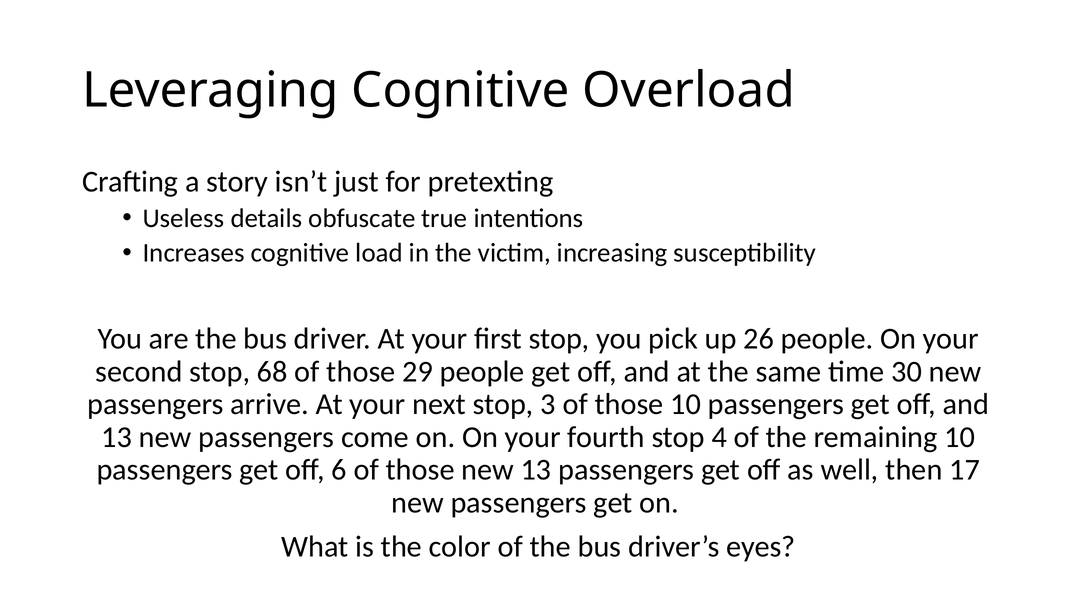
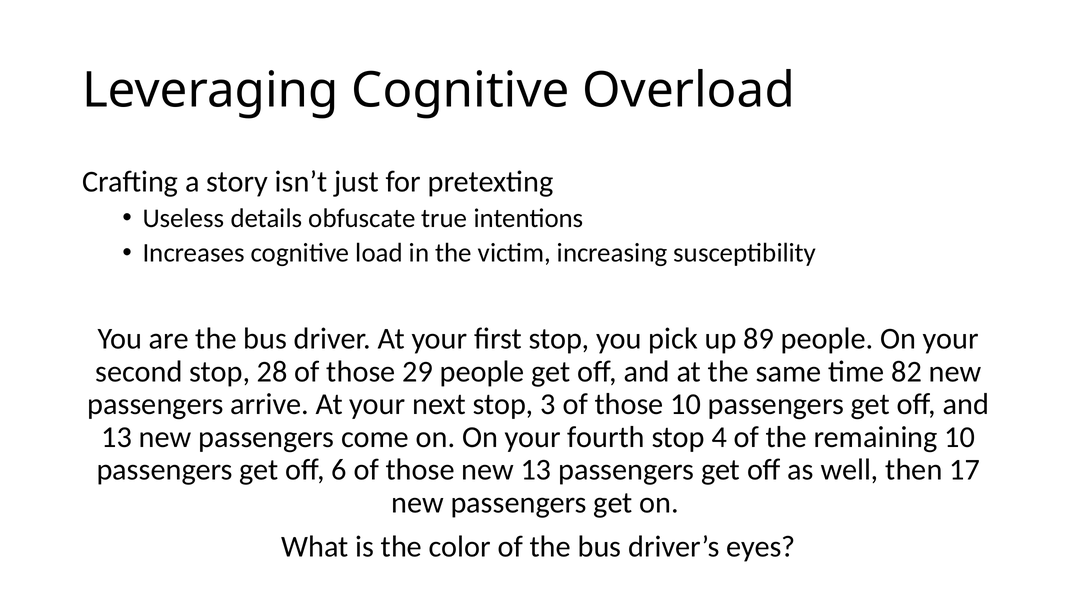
26: 26 -> 89
68: 68 -> 28
30: 30 -> 82
